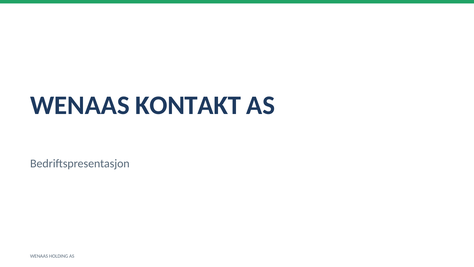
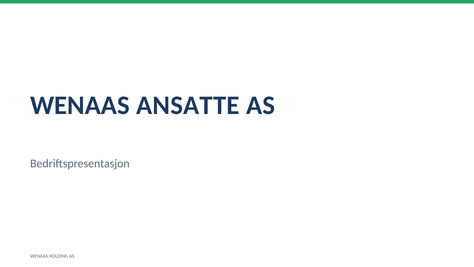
KONTAKT: KONTAKT -> ANSATTE
